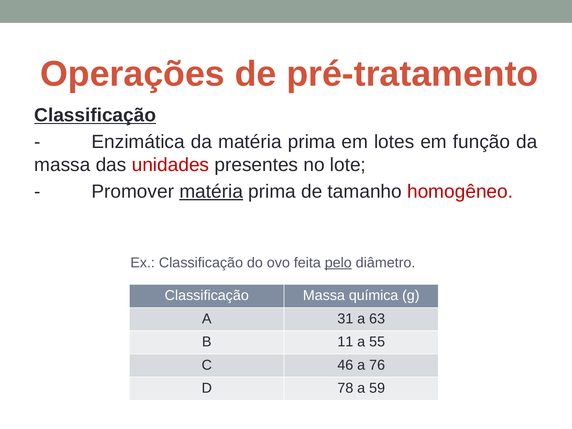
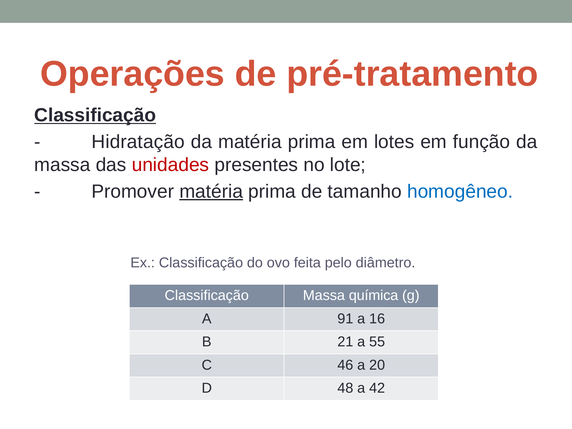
Enzimática: Enzimática -> Hidratação
homogêneo colour: red -> blue
pelo underline: present -> none
31: 31 -> 91
63: 63 -> 16
11: 11 -> 21
76: 76 -> 20
78: 78 -> 48
59: 59 -> 42
